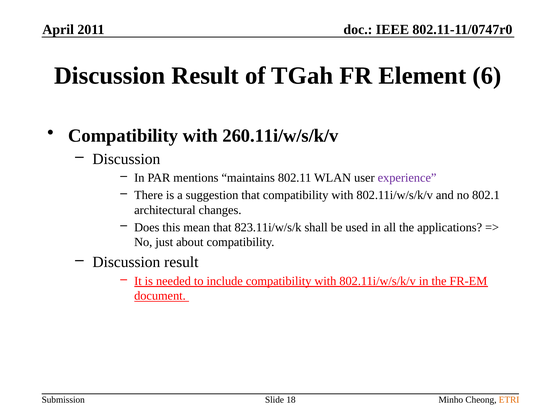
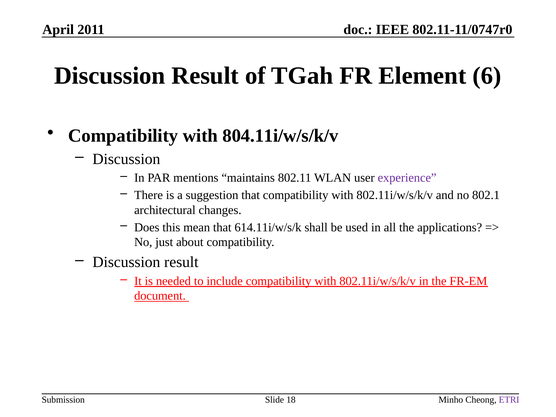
260.11i/w/s/k/v: 260.11i/w/s/k/v -> 804.11i/w/s/k/v
823.11i/w/s/k: 823.11i/w/s/k -> 614.11i/w/s/k
ETRI colour: orange -> purple
